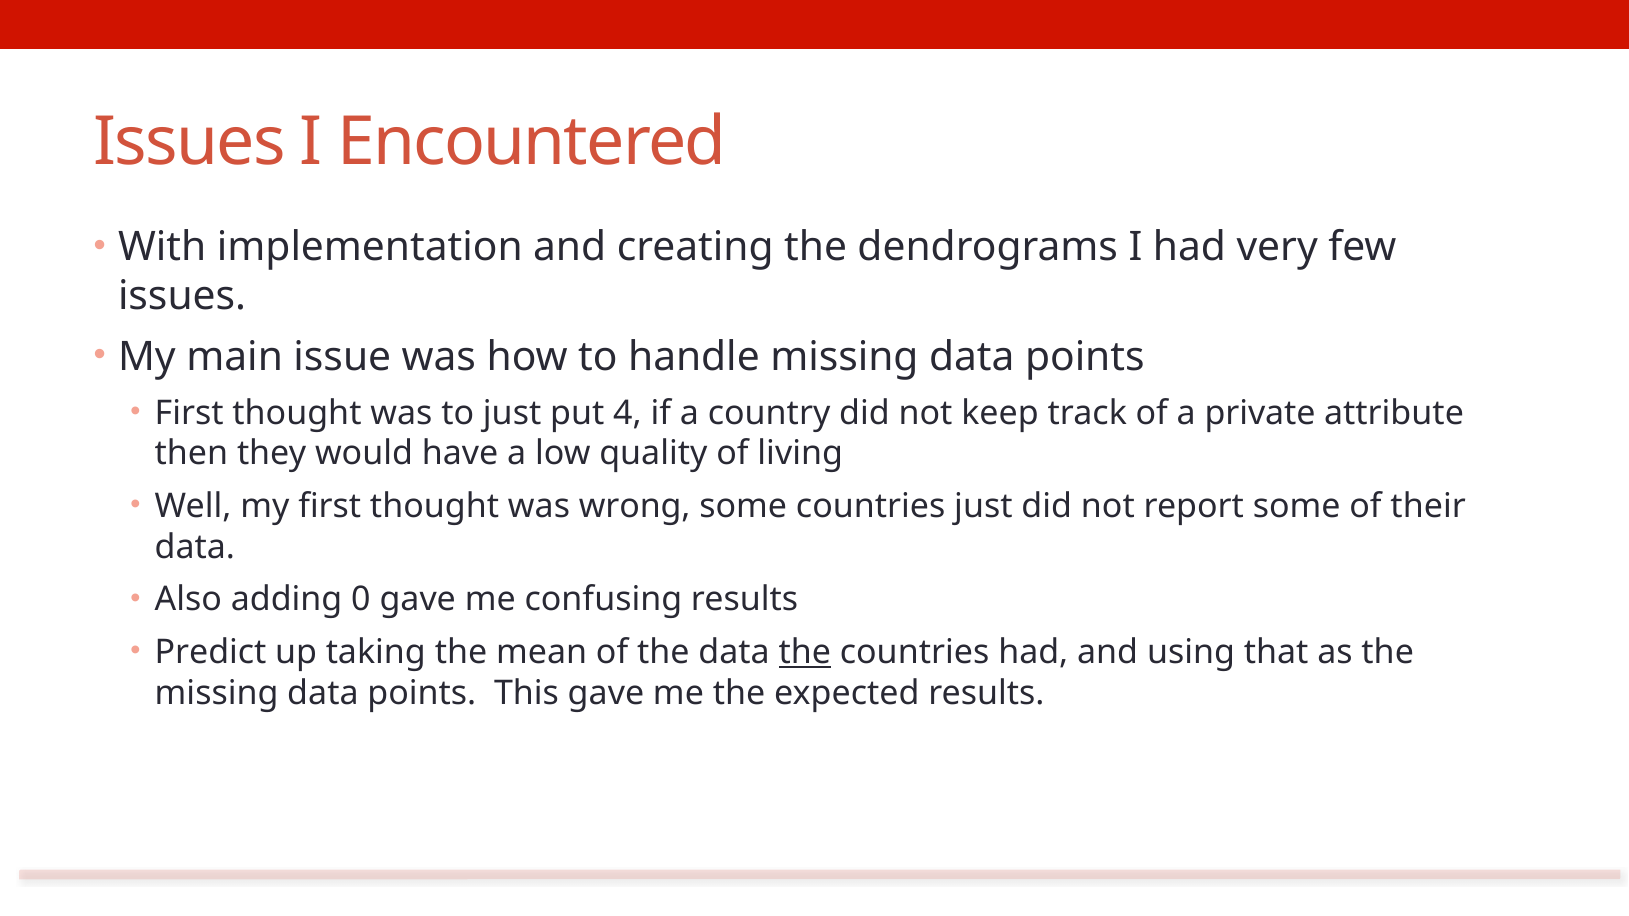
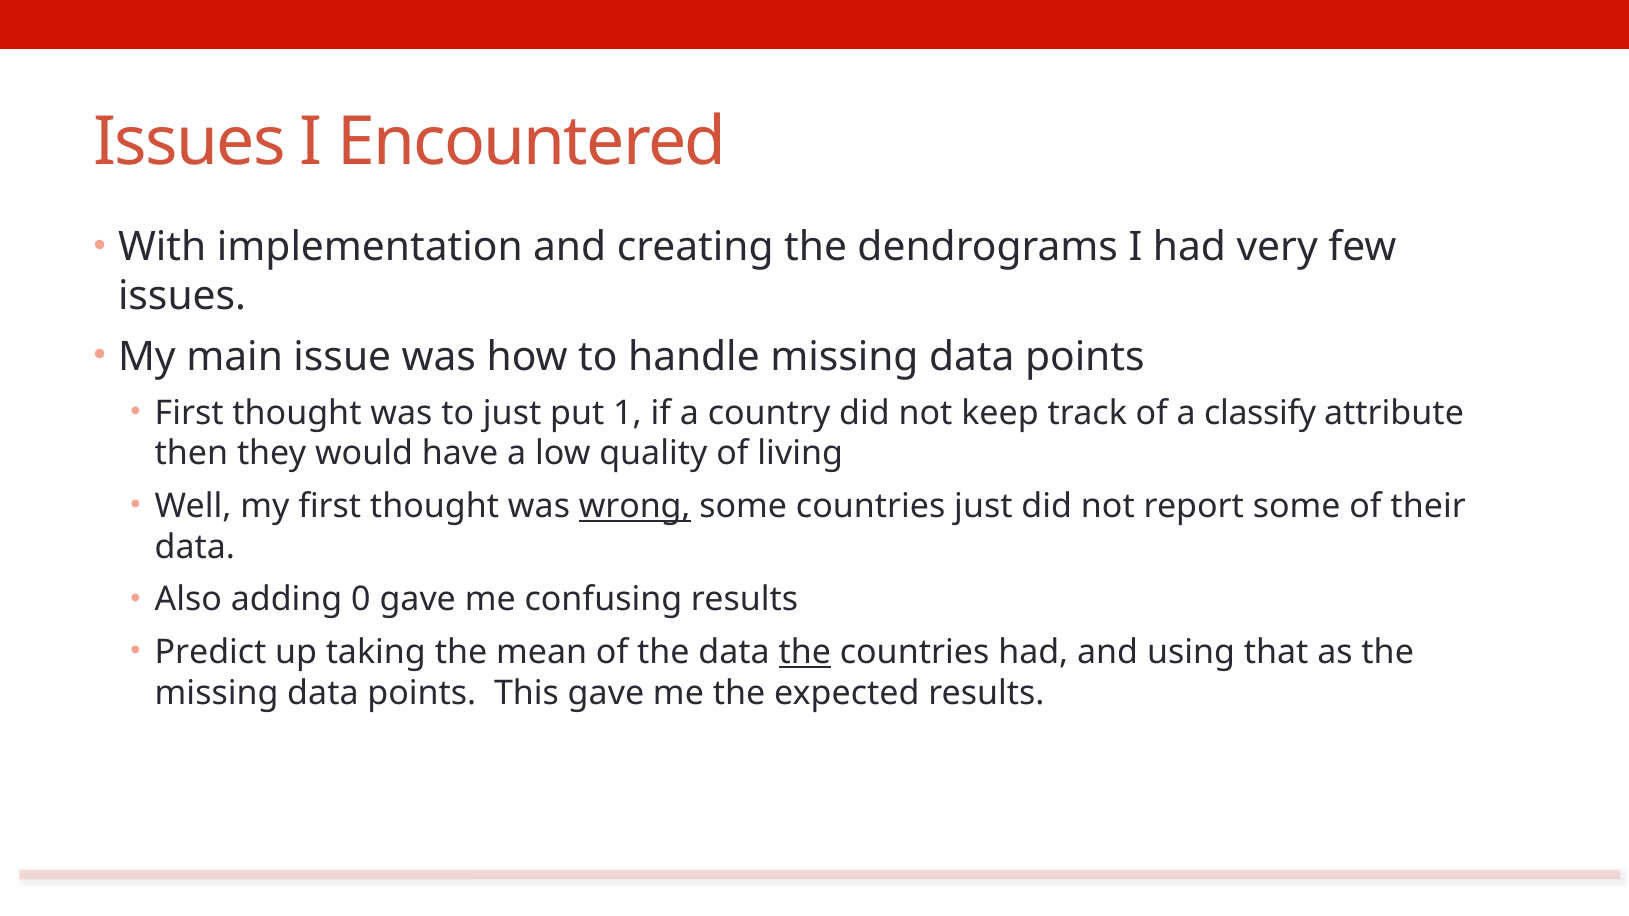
4: 4 -> 1
private: private -> classify
wrong underline: none -> present
